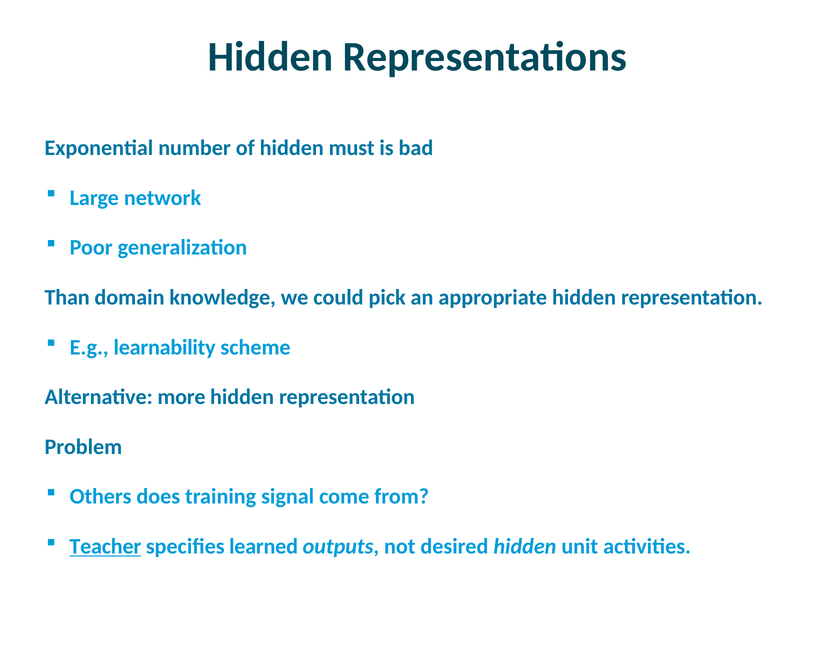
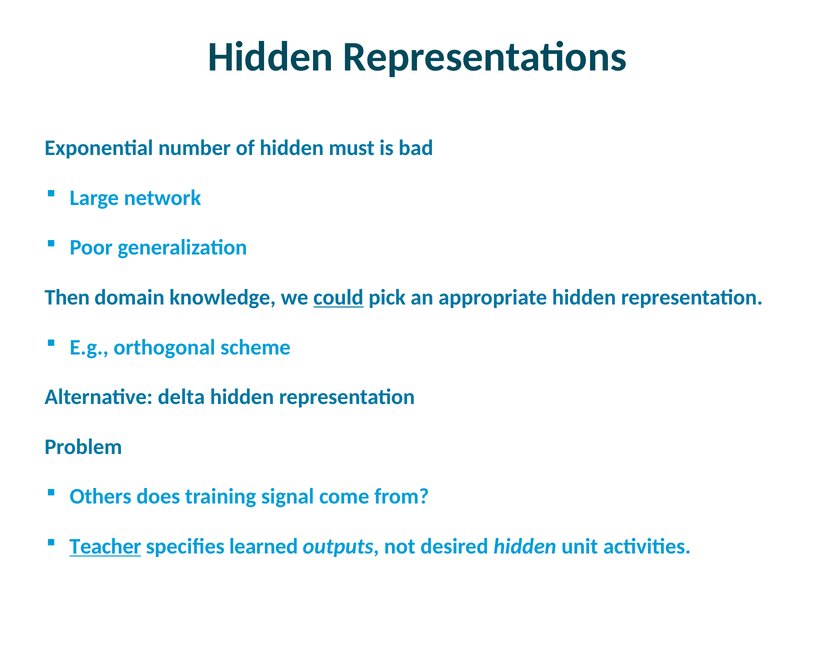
Than: Than -> Then
could underline: none -> present
learnability: learnability -> orthogonal
more: more -> delta
